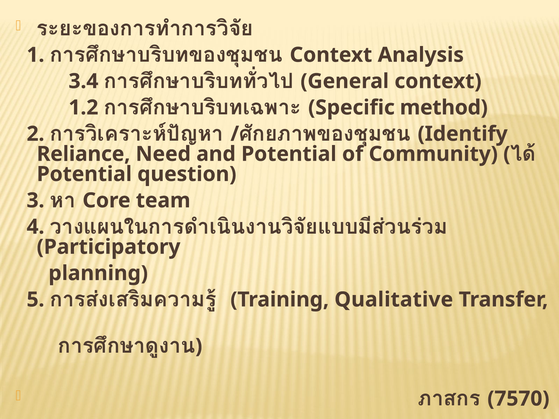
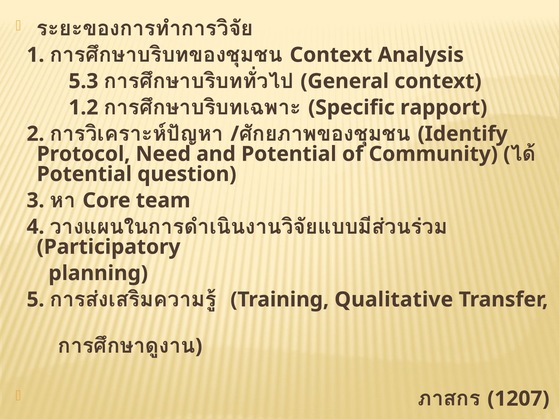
3.4: 3.4 -> 5.3
method: method -> rapport
Reliance: Reliance -> Protocol
7570: 7570 -> 1207
